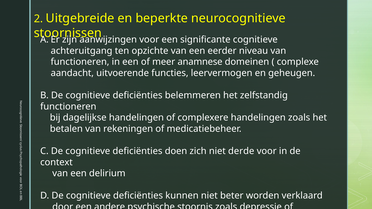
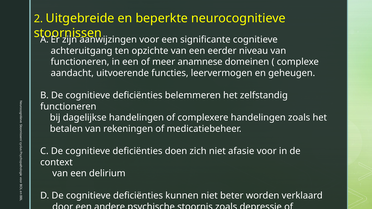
derde: derde -> afasie
